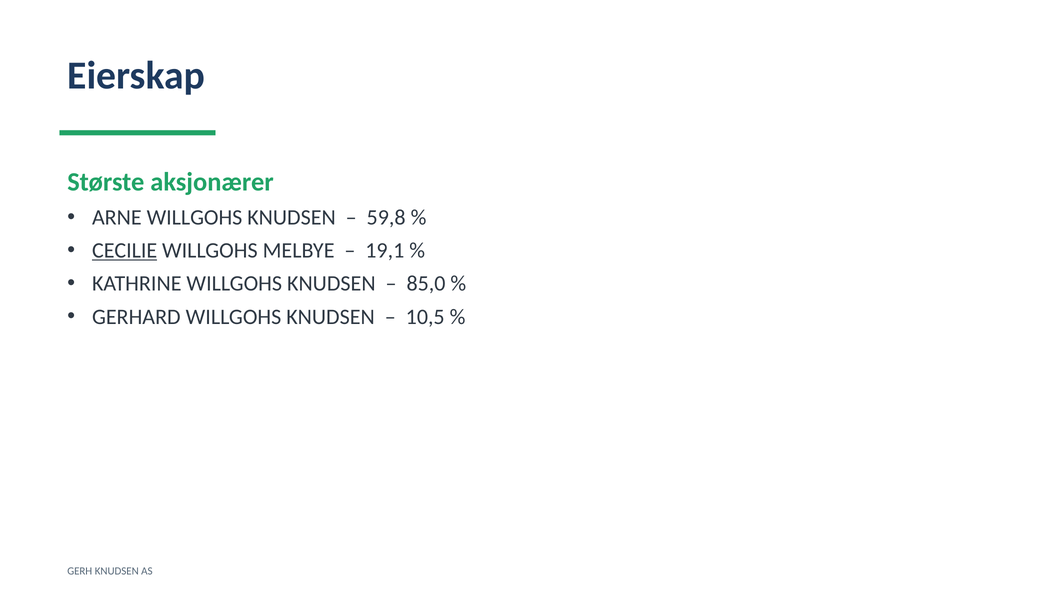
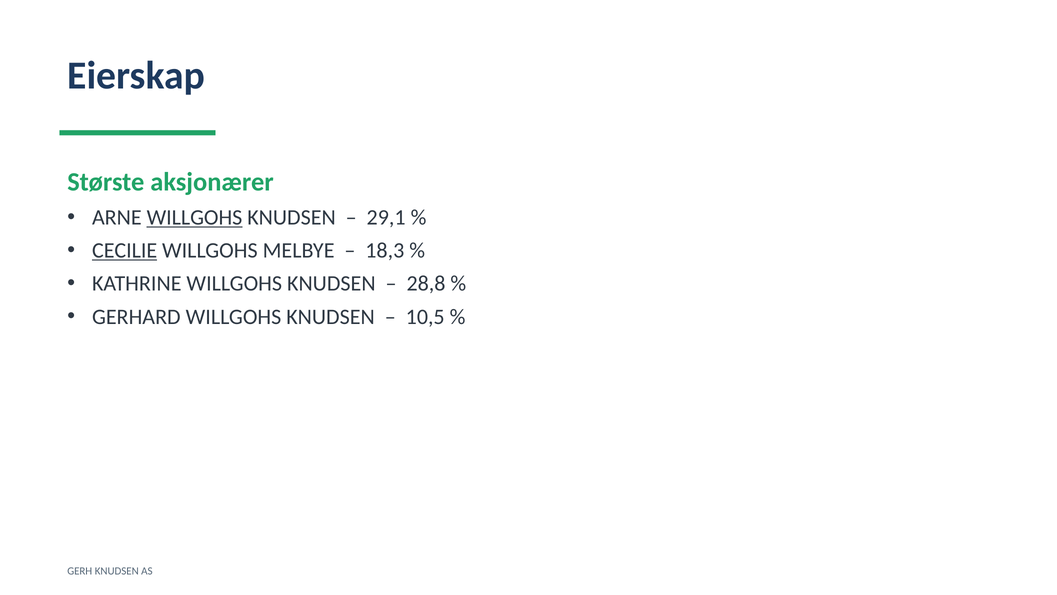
WILLGOHS at (195, 217) underline: none -> present
59,8: 59,8 -> 29,1
19,1: 19,1 -> 18,3
85,0: 85,0 -> 28,8
